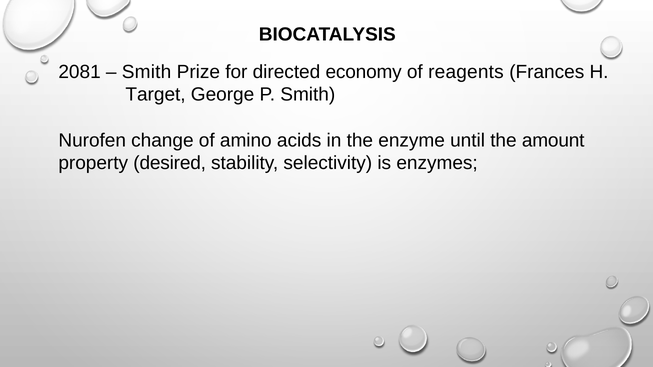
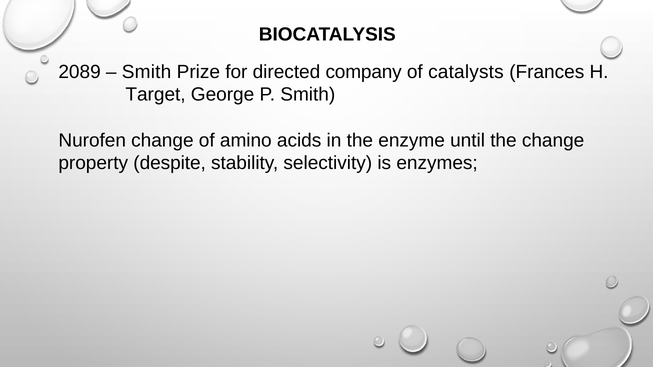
2081: 2081 -> 2089
economy: economy -> company
reagents: reagents -> catalysts
the amount: amount -> change
desired: desired -> despite
